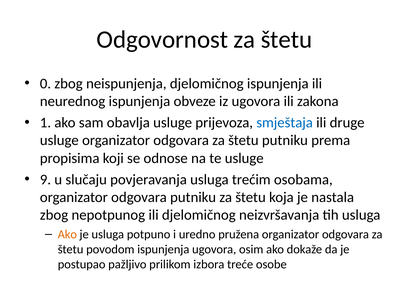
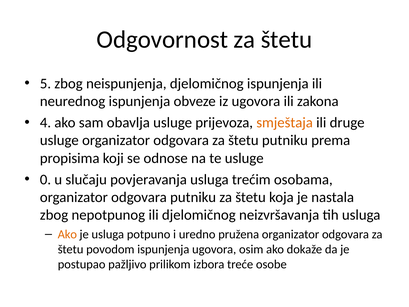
0: 0 -> 5
1: 1 -> 4
smještaja colour: blue -> orange
9: 9 -> 0
